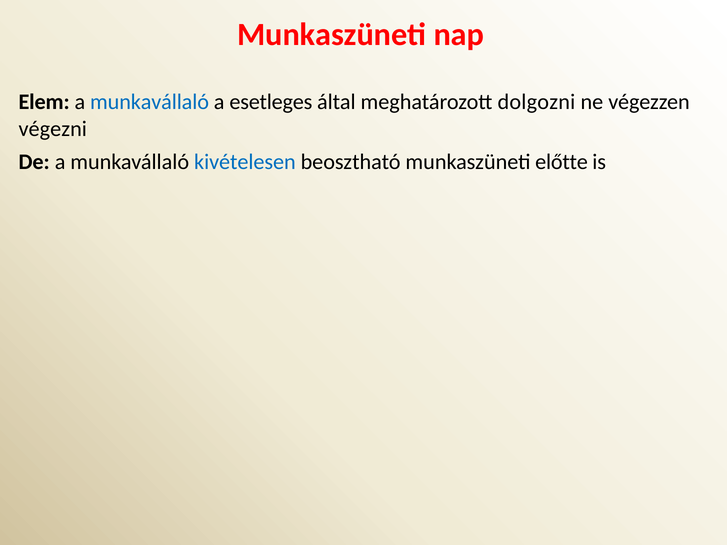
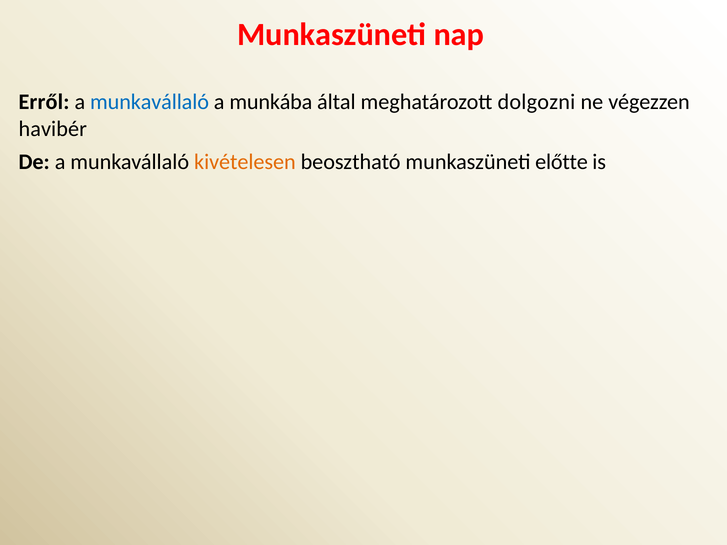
Elem: Elem -> Erről
esetleges: esetleges -> munkába
végezni: végezni -> havibér
kivételesen colour: blue -> orange
